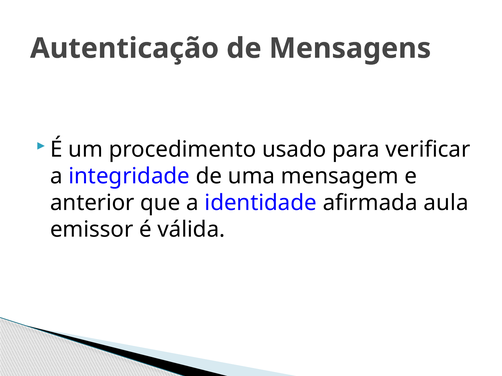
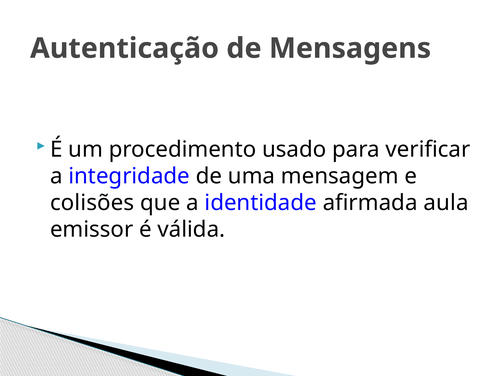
anterior: anterior -> colisões
